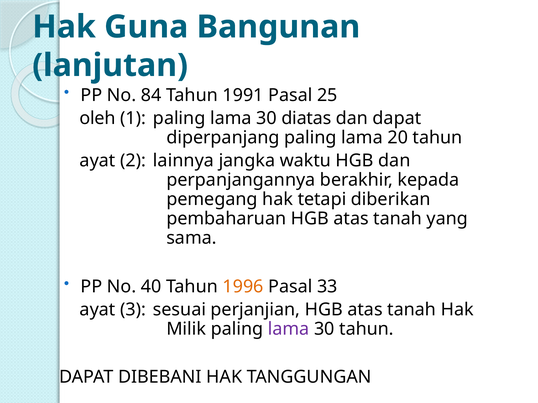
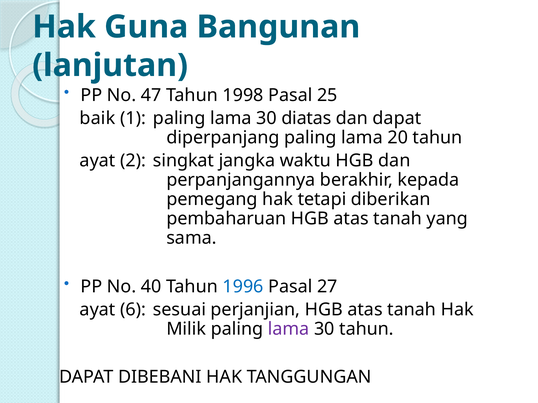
84: 84 -> 47
1991: 1991 -> 1998
oleh: oleh -> baik
lainnya: lainnya -> singkat
1996 colour: orange -> blue
33: 33 -> 27
3: 3 -> 6
